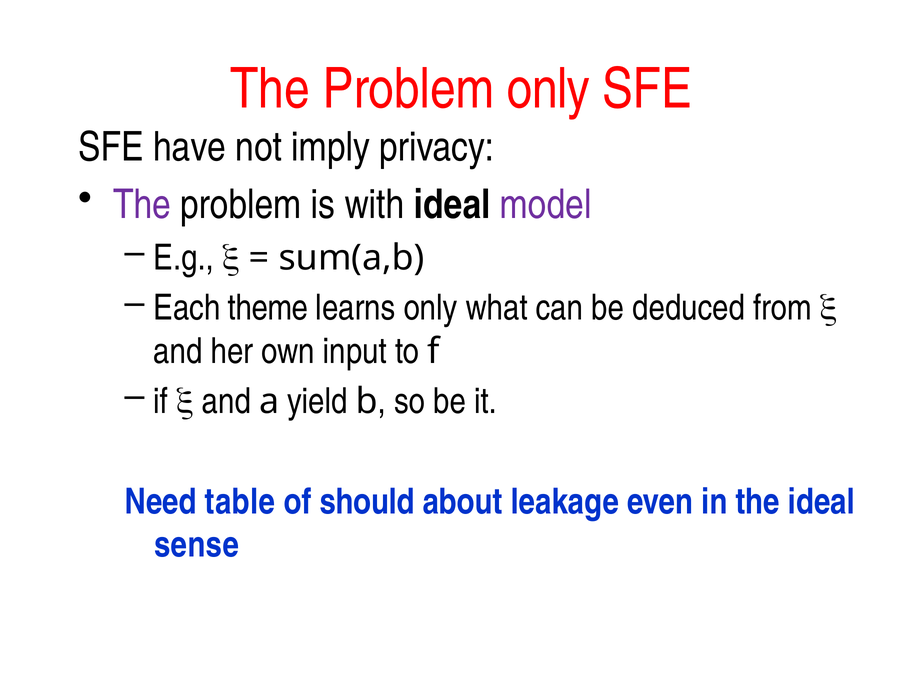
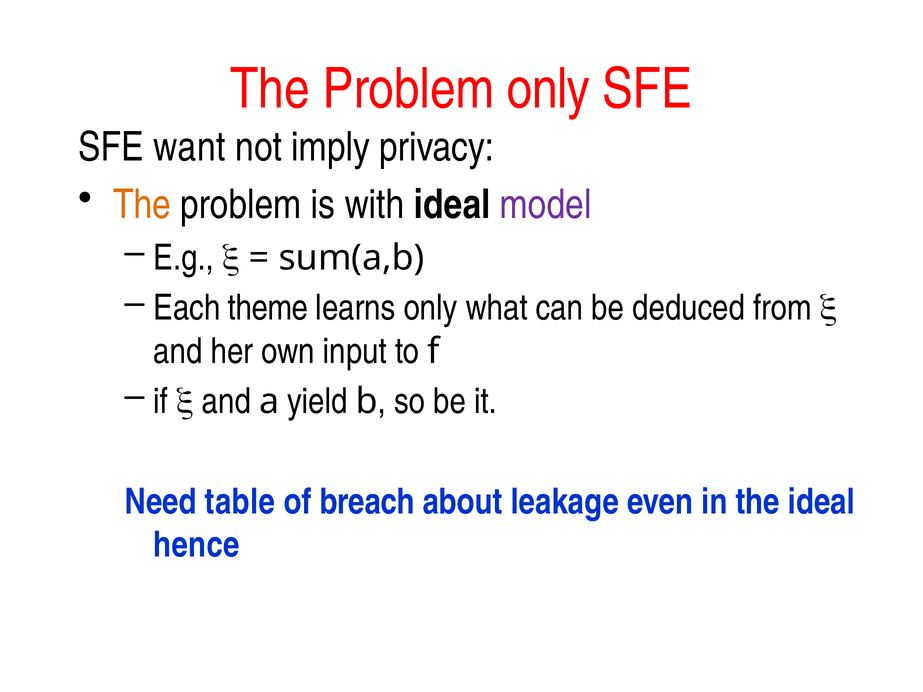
have: have -> want
The at (142, 205) colour: purple -> orange
should: should -> breach
sense: sense -> hence
